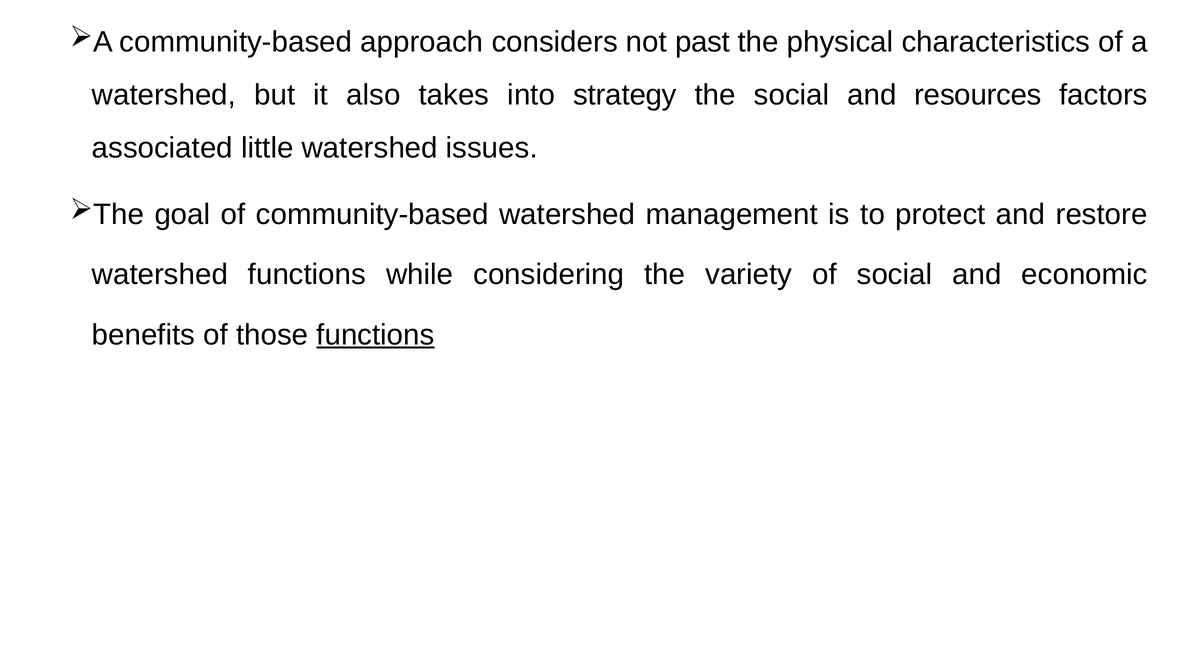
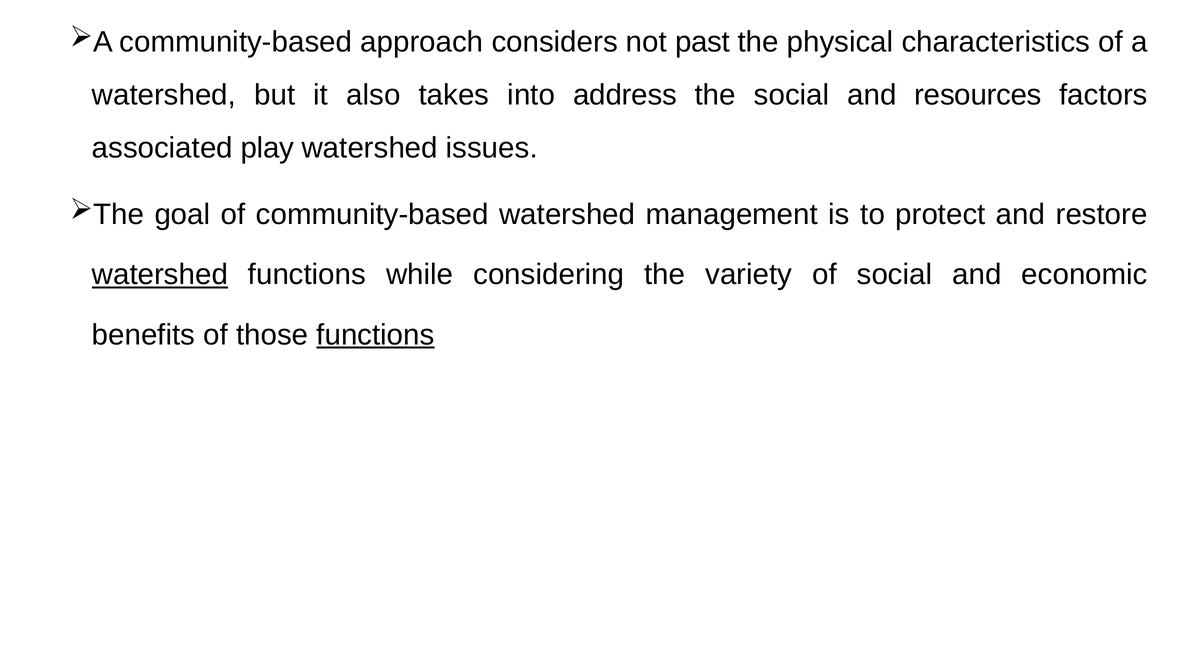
strategy: strategy -> address
little: little -> play
watershed at (160, 275) underline: none -> present
